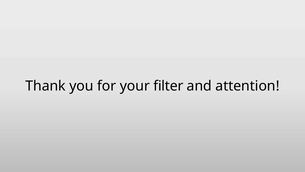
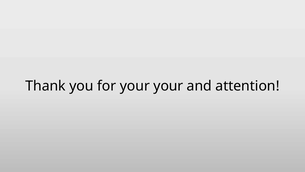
your filter: filter -> your
